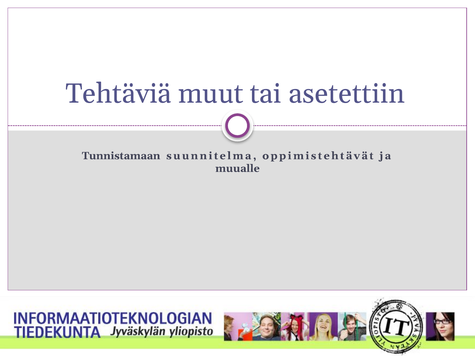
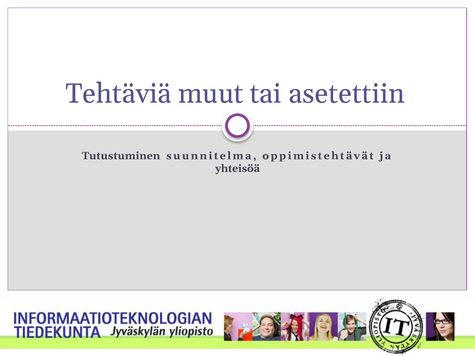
Tunnistamaan: Tunnistamaan -> Tutustuminen
muualle: muualle -> yhteisöä
